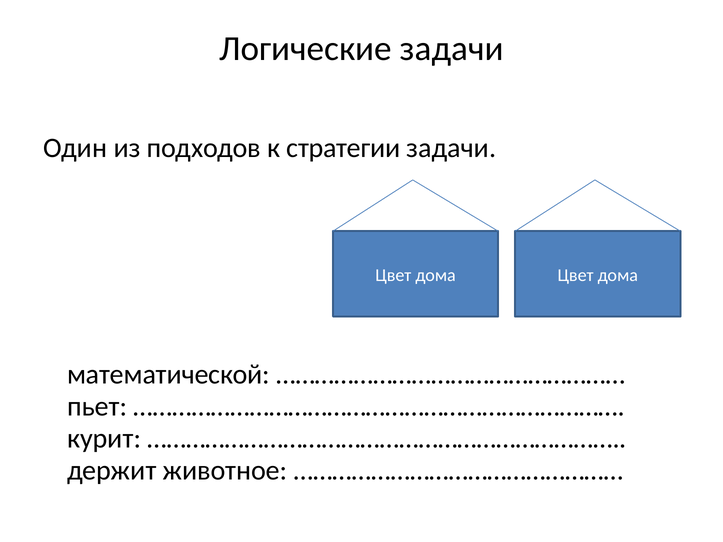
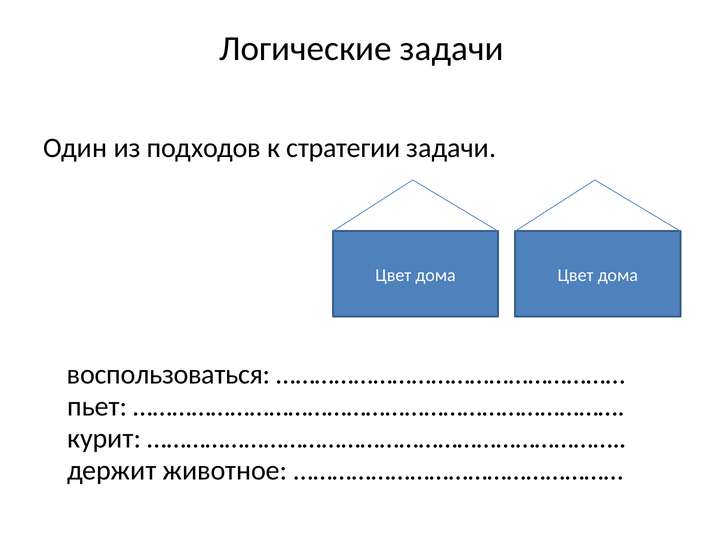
математической: математической -> воспользоваться
